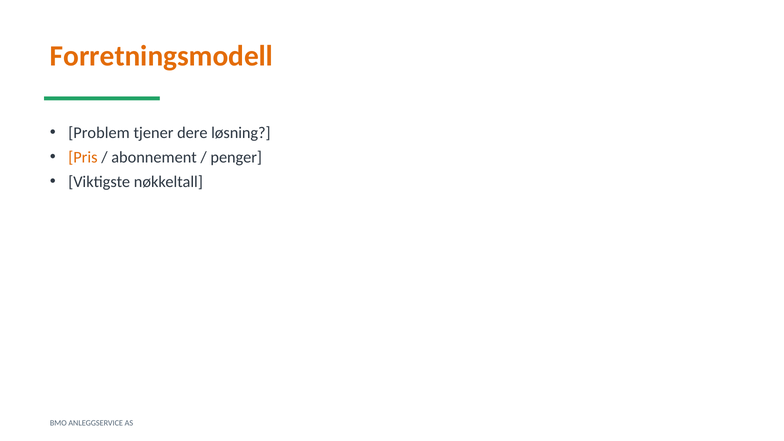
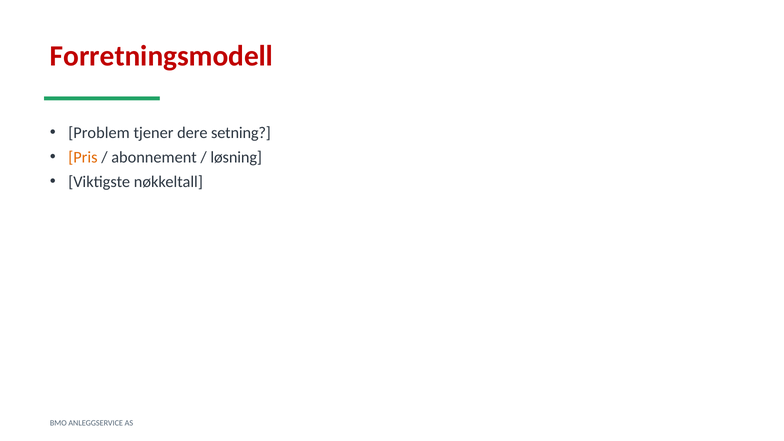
Forretningsmodell colour: orange -> red
løsning: løsning -> setning
penger: penger -> løsning
